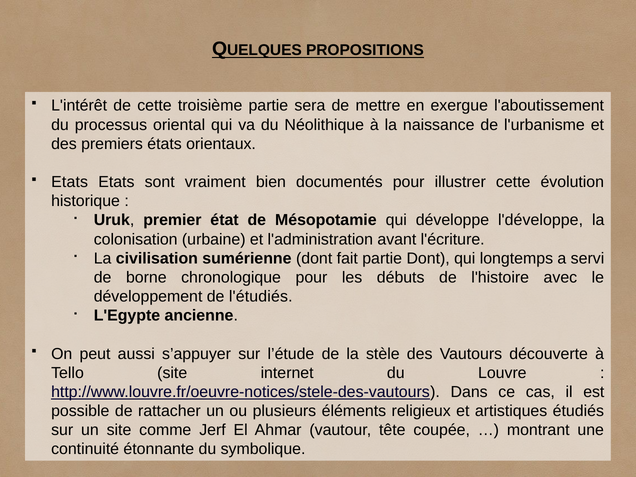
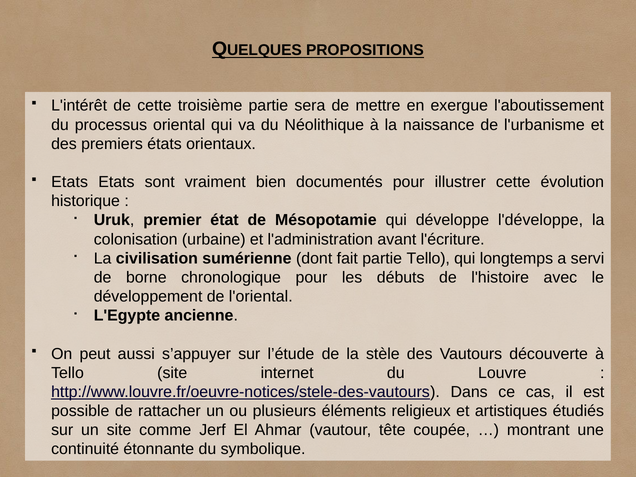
partie Dont: Dont -> Tello
l'étudiés: l'étudiés -> l'oriental
